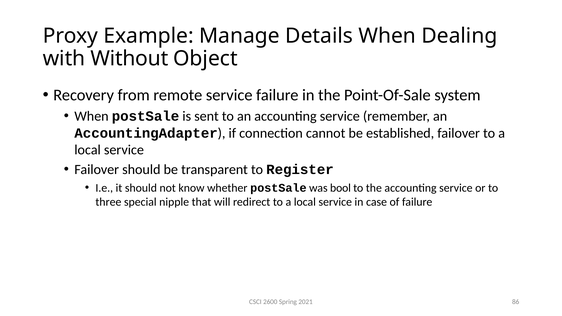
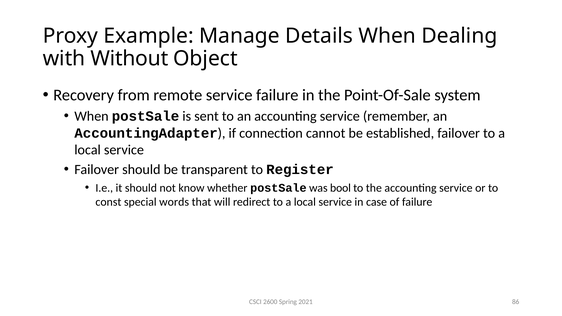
three: three -> const
nipple: nipple -> words
